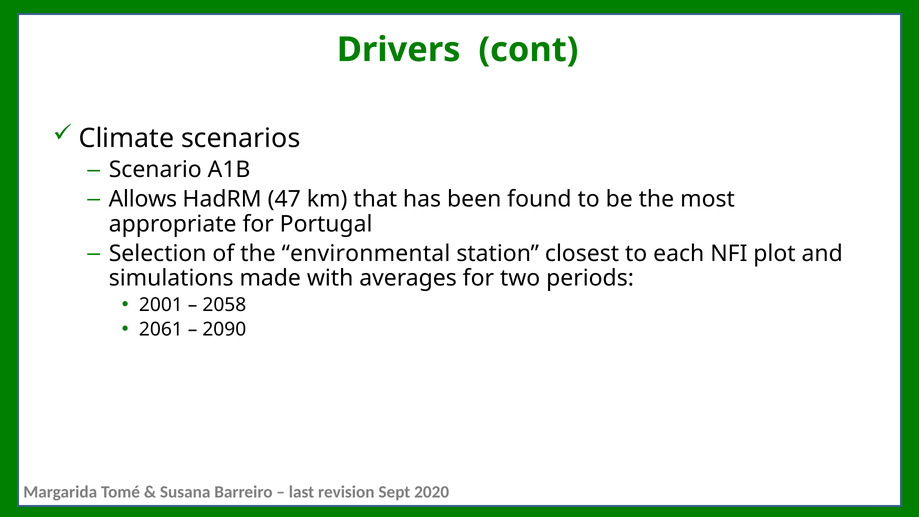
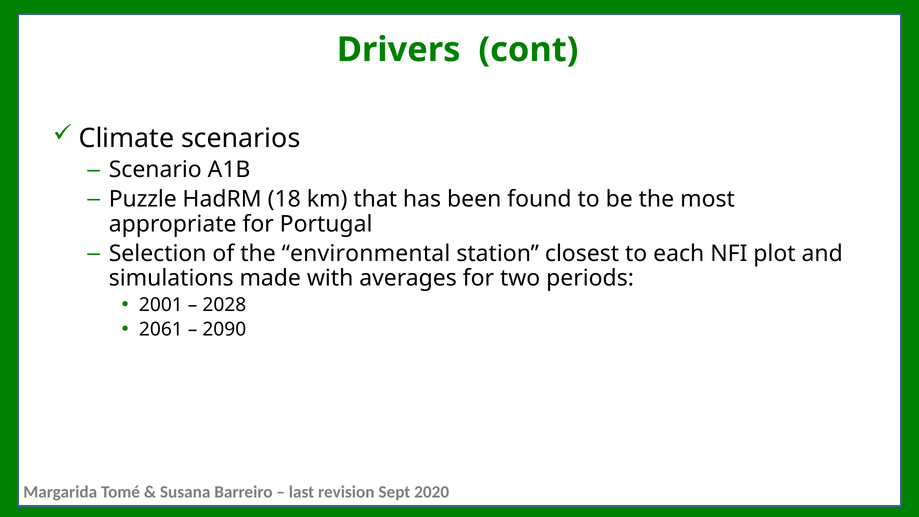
Allows: Allows -> Puzzle
47: 47 -> 18
2058: 2058 -> 2028
